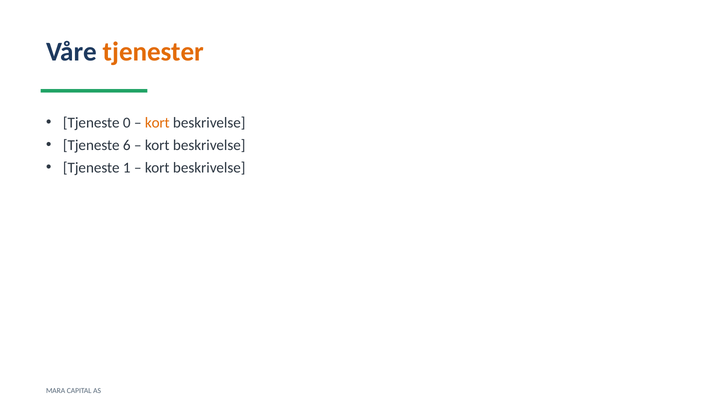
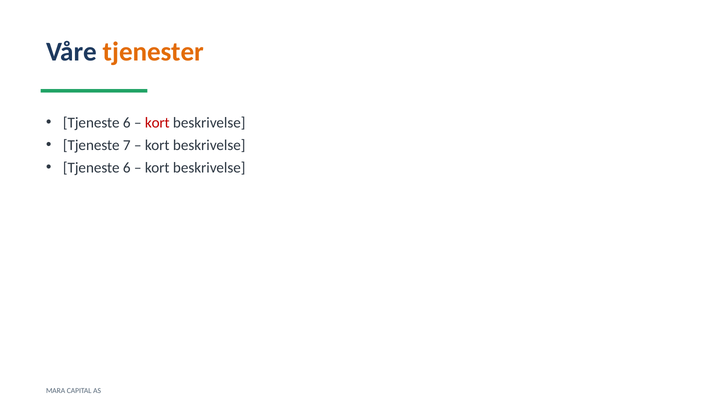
0 at (127, 122): 0 -> 6
kort at (157, 122) colour: orange -> red
6: 6 -> 7
1 at (127, 168): 1 -> 6
